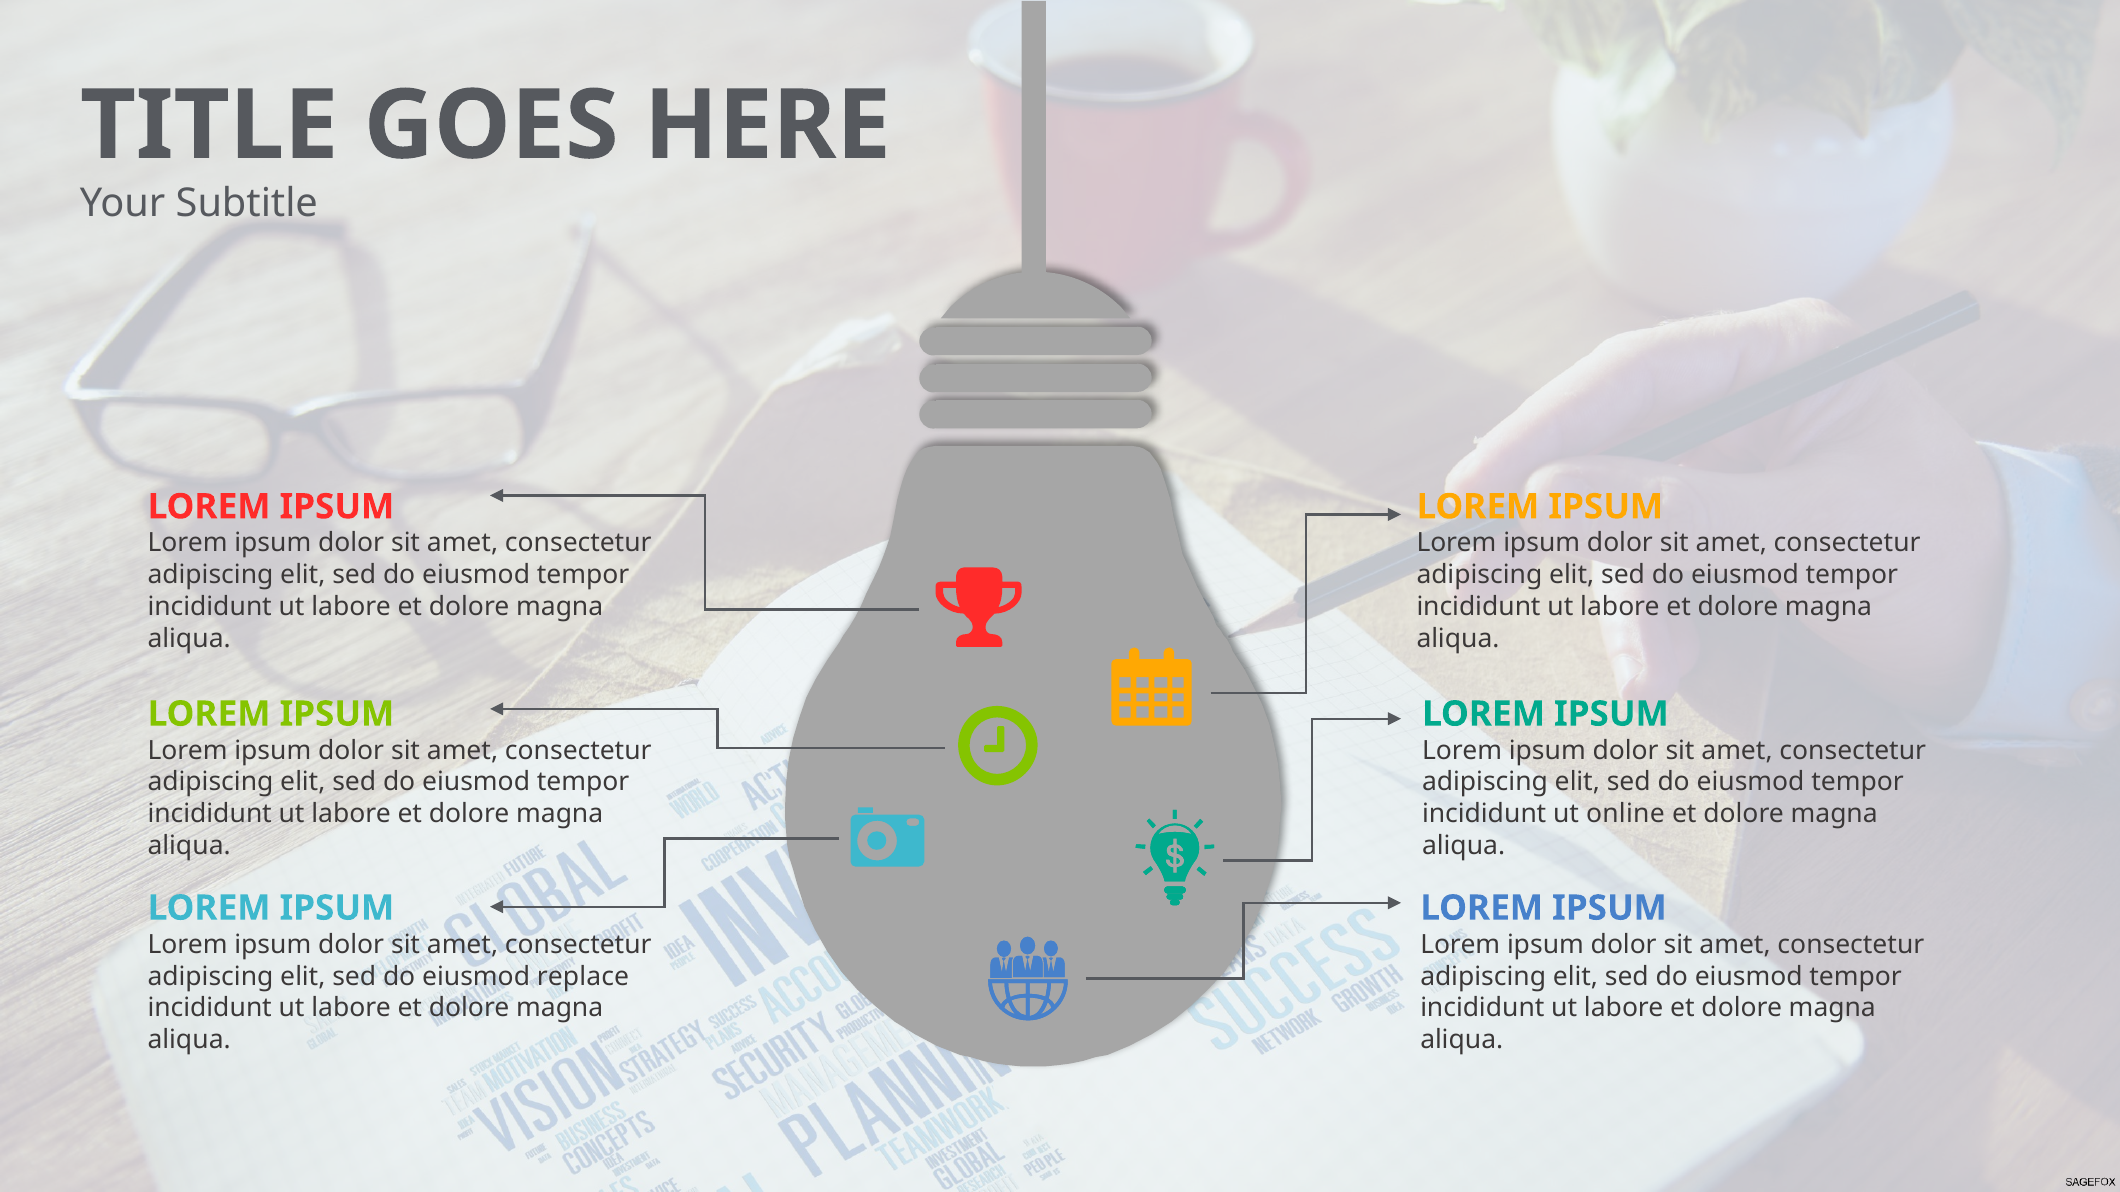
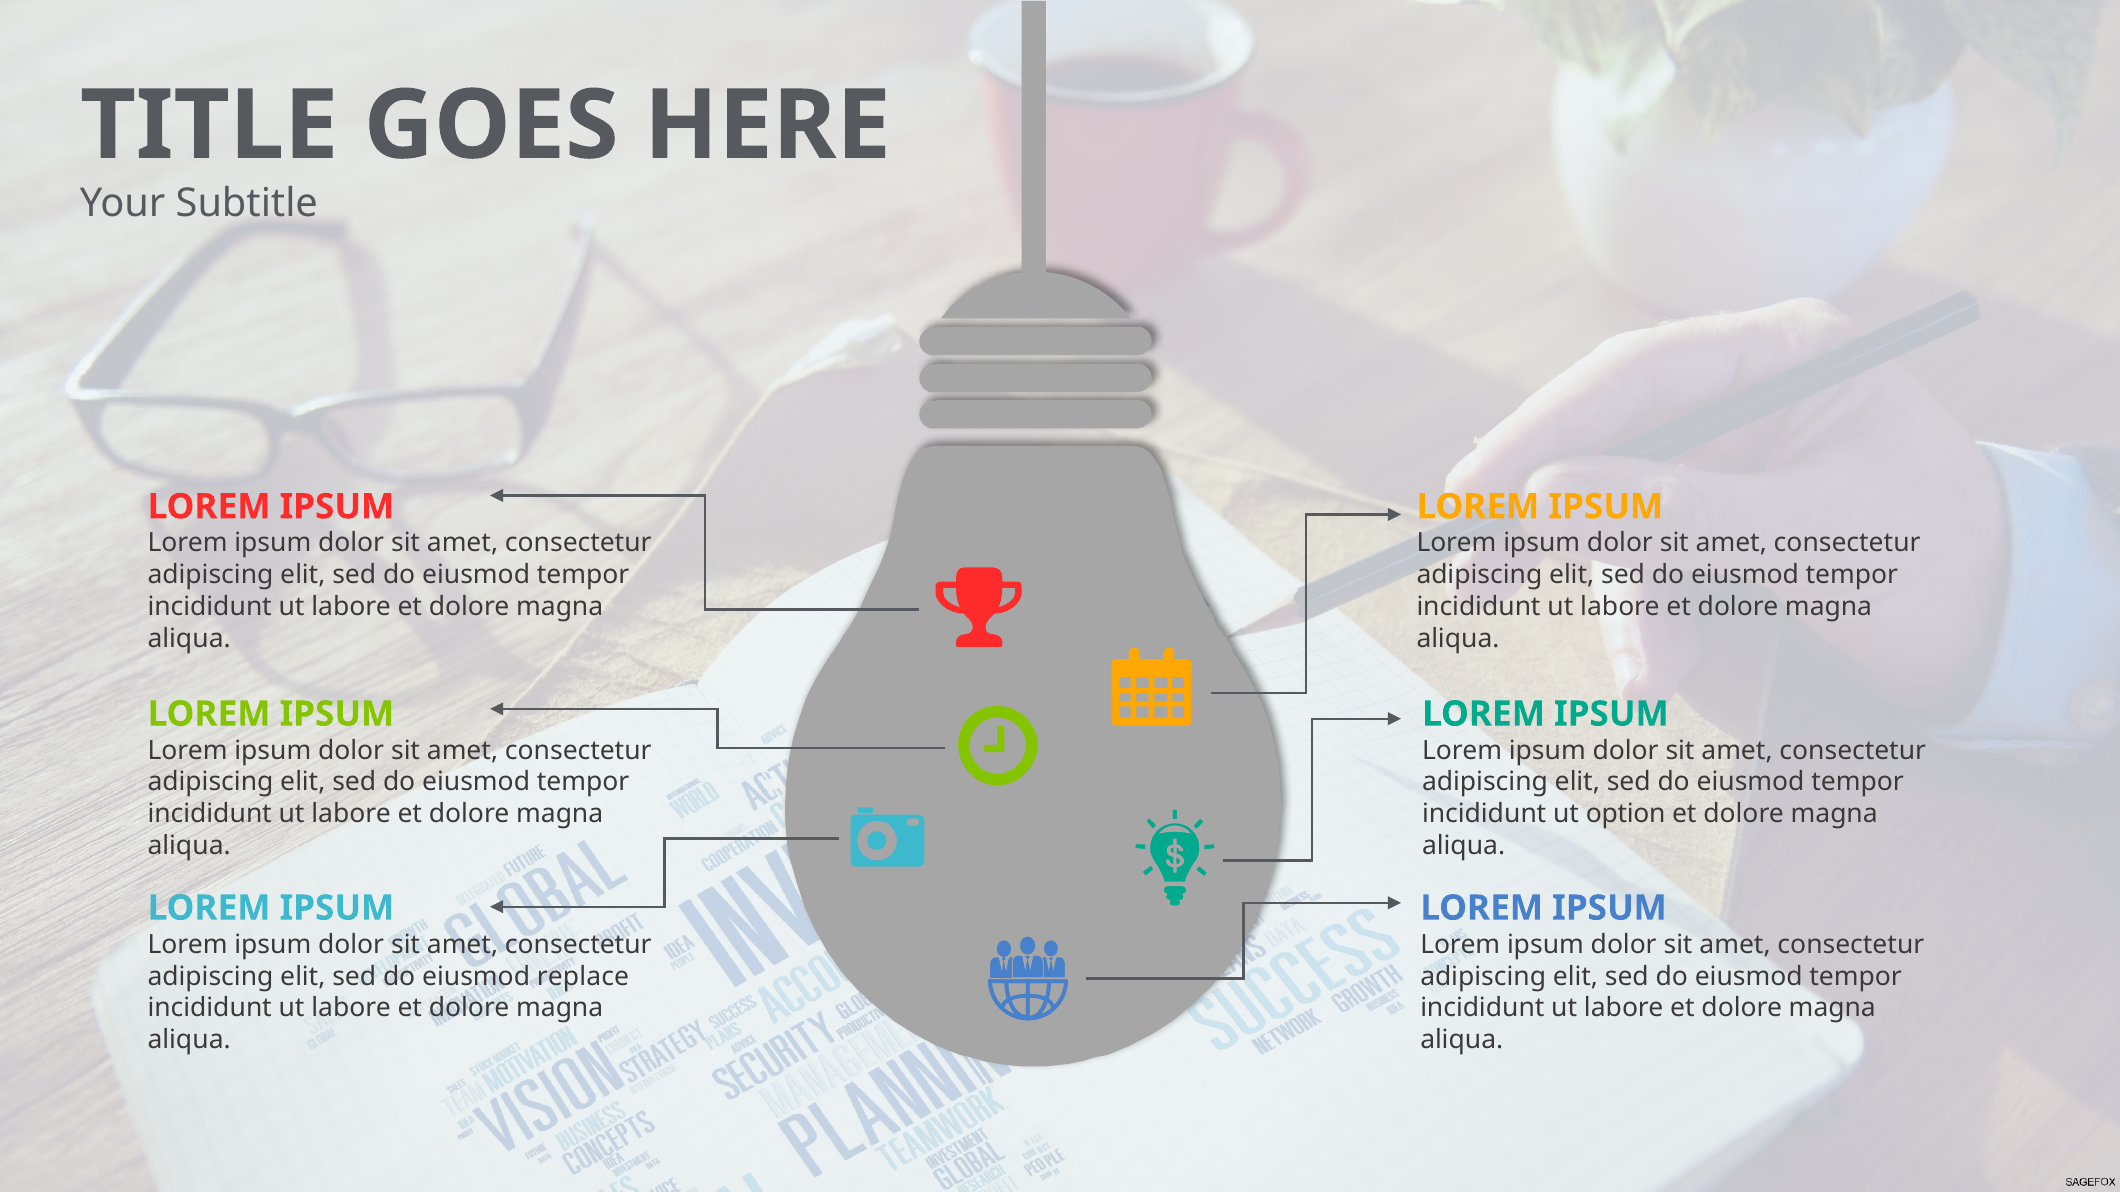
online: online -> option
